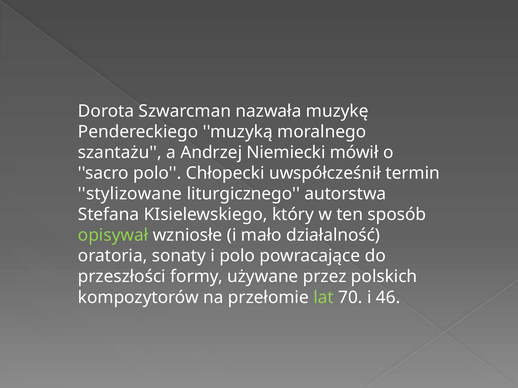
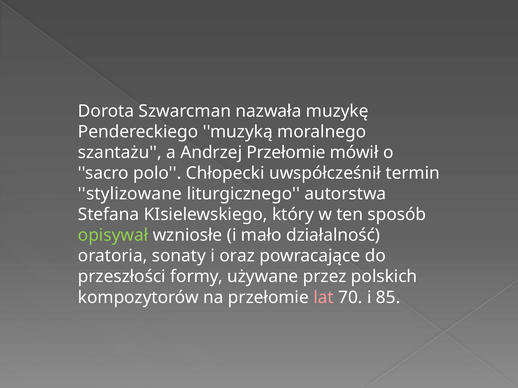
Andrzej Niemiecki: Niemiecki -> Przełomie
i polo: polo -> oraz
lat colour: light green -> pink
46: 46 -> 85
